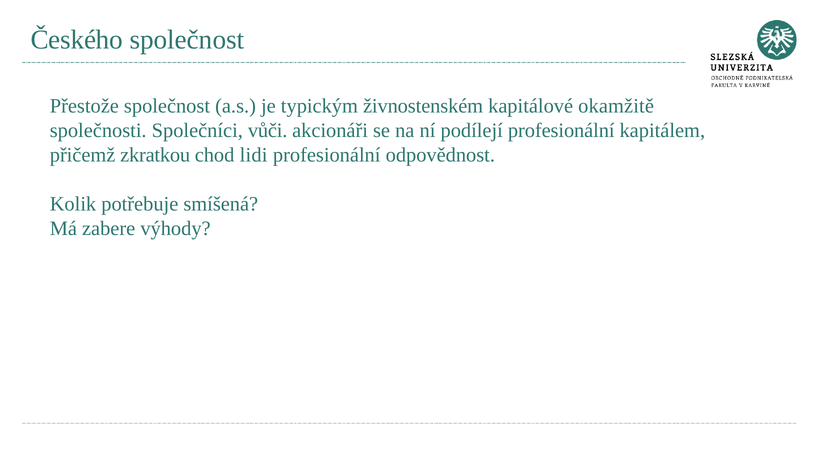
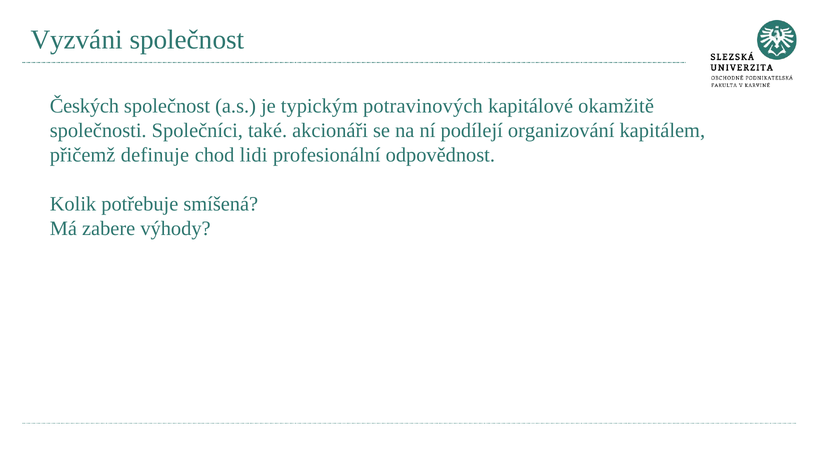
Českého: Českého -> Vyzváni
Přestože: Přestože -> Českých
živnostenském: živnostenském -> potravinových
vůči: vůči -> také
podílejí profesionální: profesionální -> organizování
zkratkou: zkratkou -> definuje
